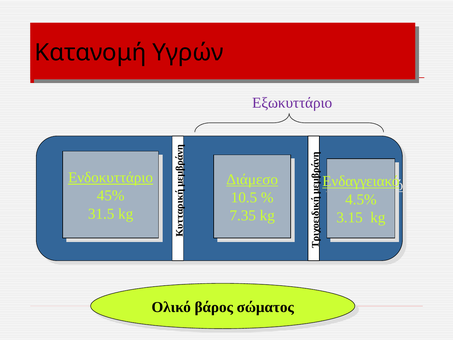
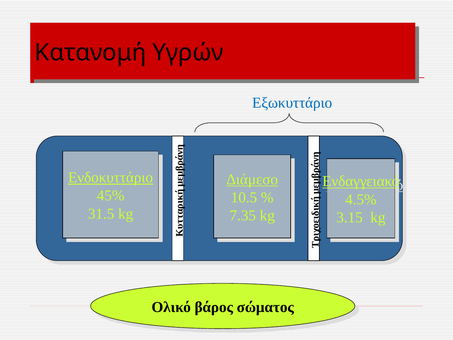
Εξωκυττάριο colour: purple -> blue
